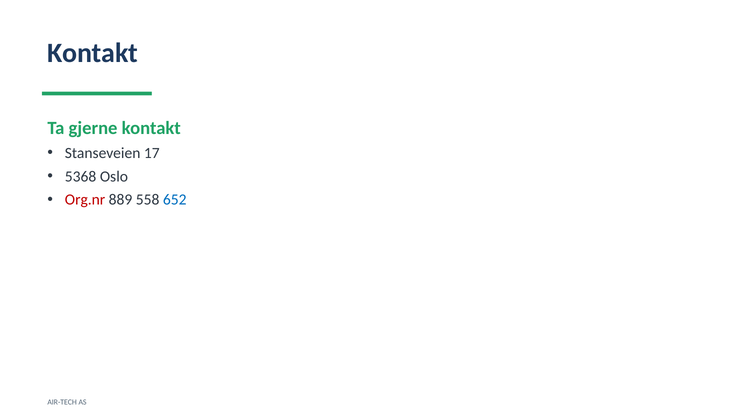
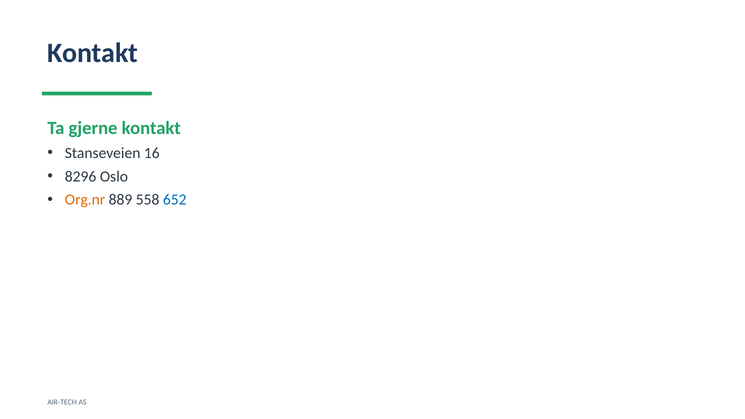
17: 17 -> 16
5368: 5368 -> 8296
Org.nr colour: red -> orange
